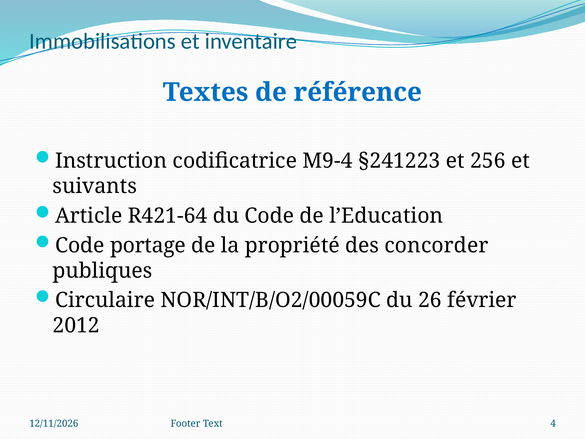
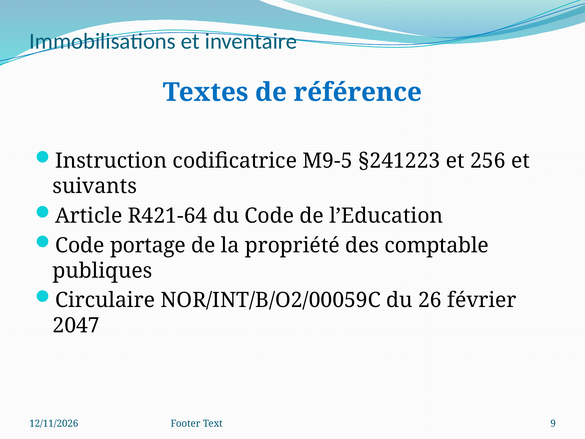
M9-4: M9-4 -> M9-5
concorder: concorder -> comptable
2012: 2012 -> 2047
4: 4 -> 9
